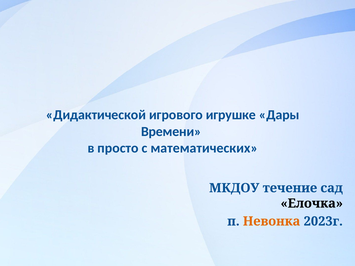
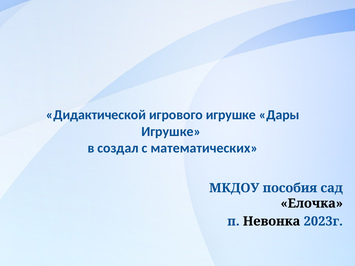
Времени at (171, 132): Времени -> Игрушке
просто: просто -> создал
течение: течение -> пособия
Невонка colour: orange -> black
